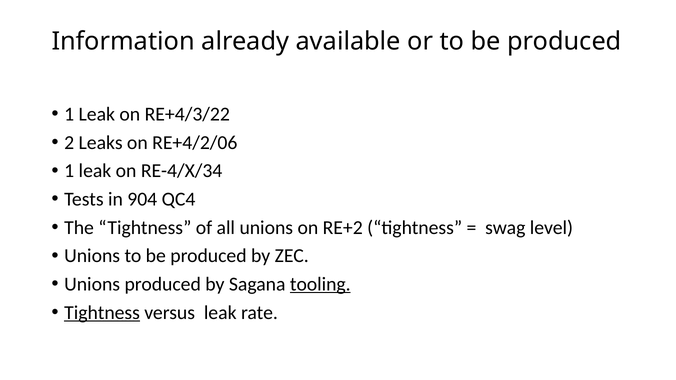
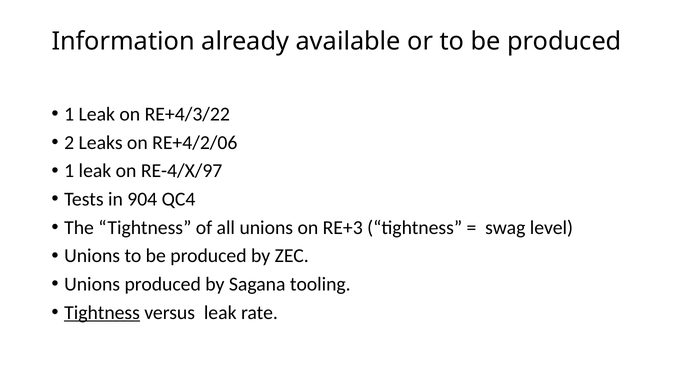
RE-4/X/34: RE-4/X/34 -> RE-4/X/97
RE+2: RE+2 -> RE+3
tooling underline: present -> none
